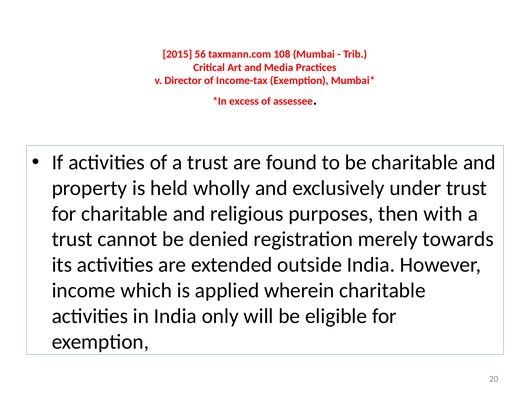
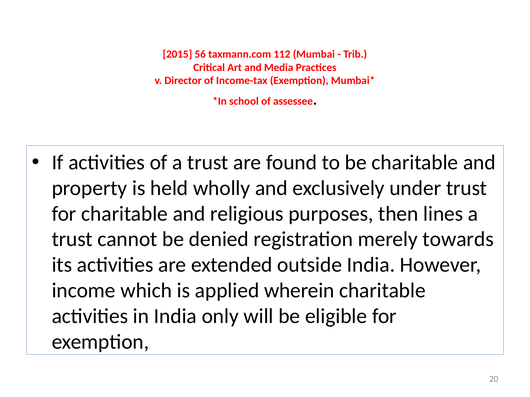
108: 108 -> 112
excess: excess -> school
with: with -> lines
